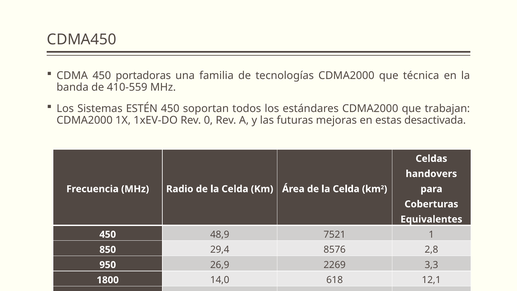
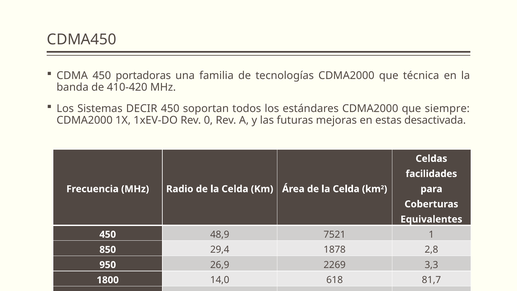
410-559: 410-559 -> 410-420
ESTÉN: ESTÉN -> DECIR
trabajan: trabajan -> siempre
handovers: handovers -> facilidades
8576: 8576 -> 1878
12,1: 12,1 -> 81,7
